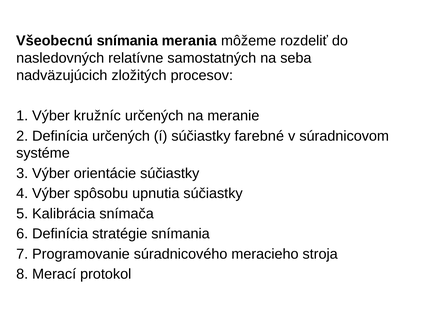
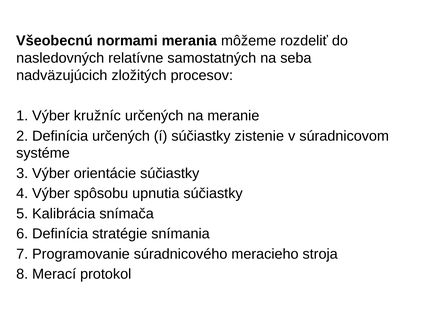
Všeobecnú snímania: snímania -> normami
farebné: farebné -> zistenie
